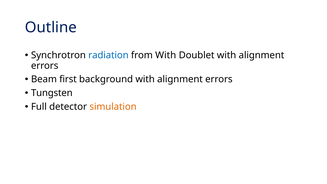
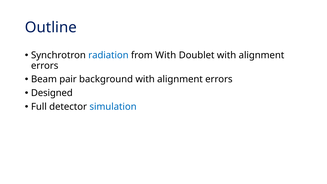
first: first -> pair
Tungsten: Tungsten -> Designed
simulation colour: orange -> blue
